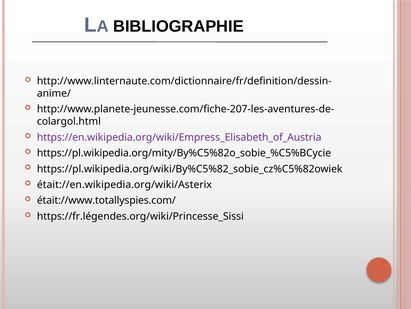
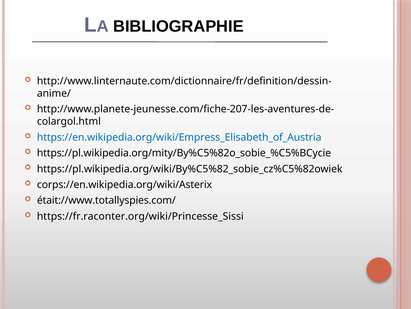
https://en.wikipedia.org/wiki/Empress_Elisabeth_of_Austria colour: purple -> blue
était://en.wikipedia.org/wiki/Asterix: était://en.wikipedia.org/wiki/Asterix -> corps://en.wikipedia.org/wiki/Asterix
https://fr.légendes.org/wiki/Princesse_Sissi: https://fr.légendes.org/wiki/Princesse_Sissi -> https://fr.raconter.org/wiki/Princesse_Sissi
